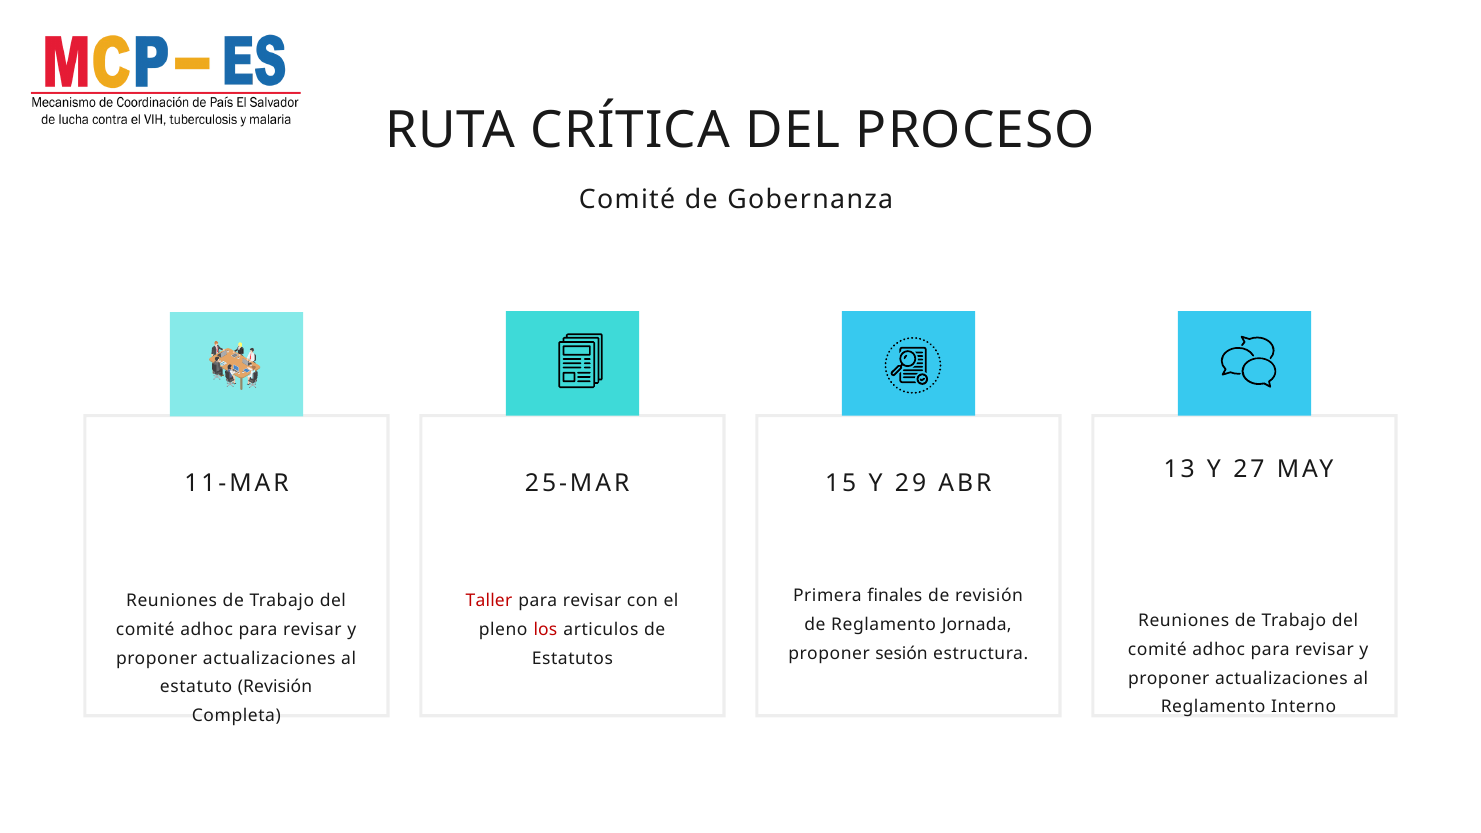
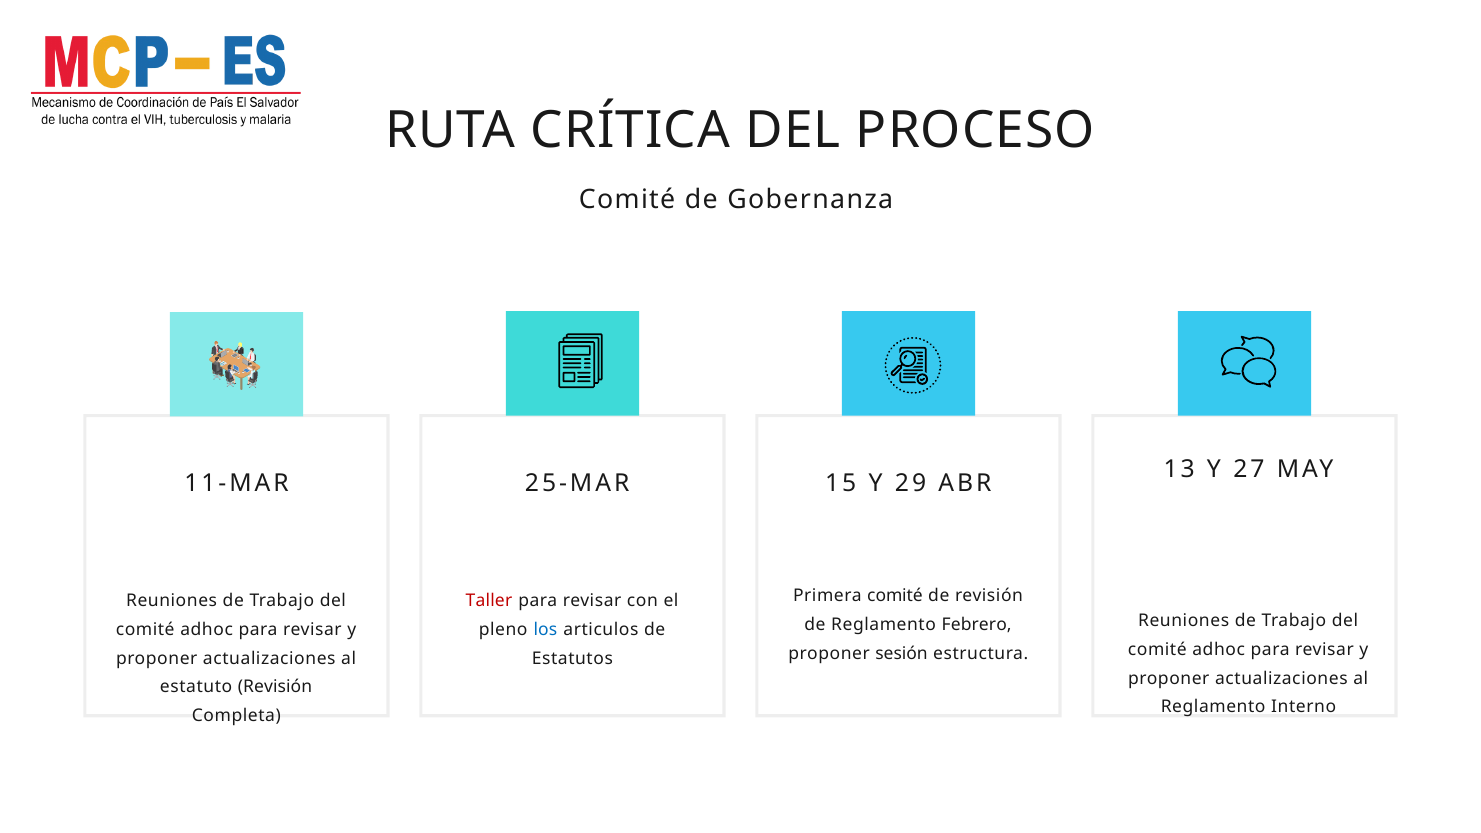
Primera finales: finales -> comité
Jornada: Jornada -> Febrero
los colour: red -> blue
